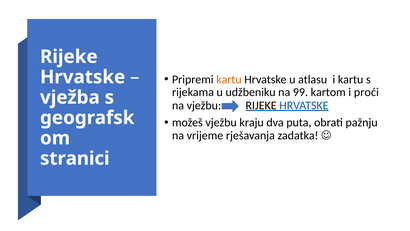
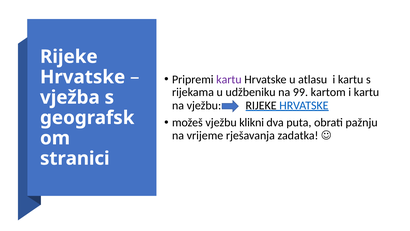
kartu at (229, 79) colour: orange -> purple
proći at (366, 92): proći -> kartu
kraju: kraju -> klikni
